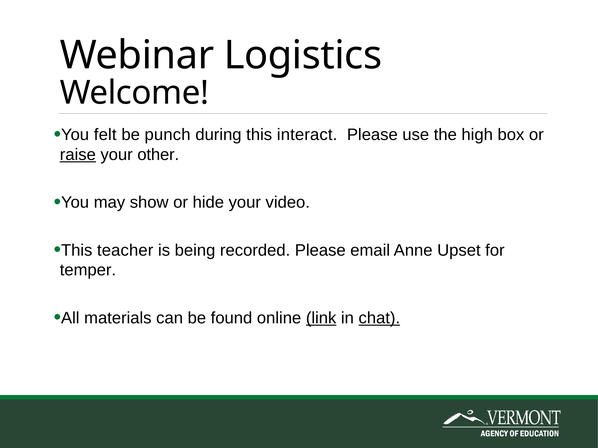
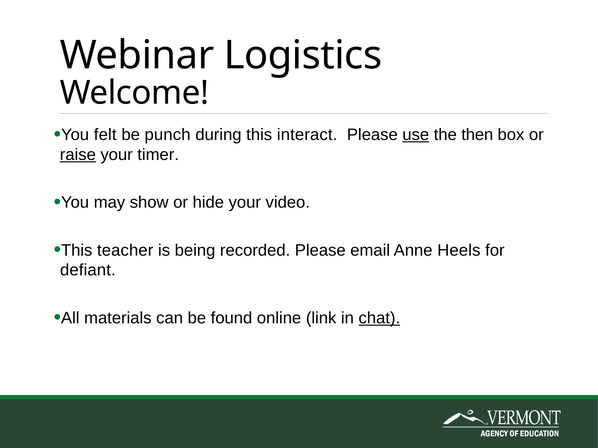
use underline: none -> present
high: high -> then
other: other -> timer
Upset: Upset -> Heels
temper: temper -> defiant
link underline: present -> none
